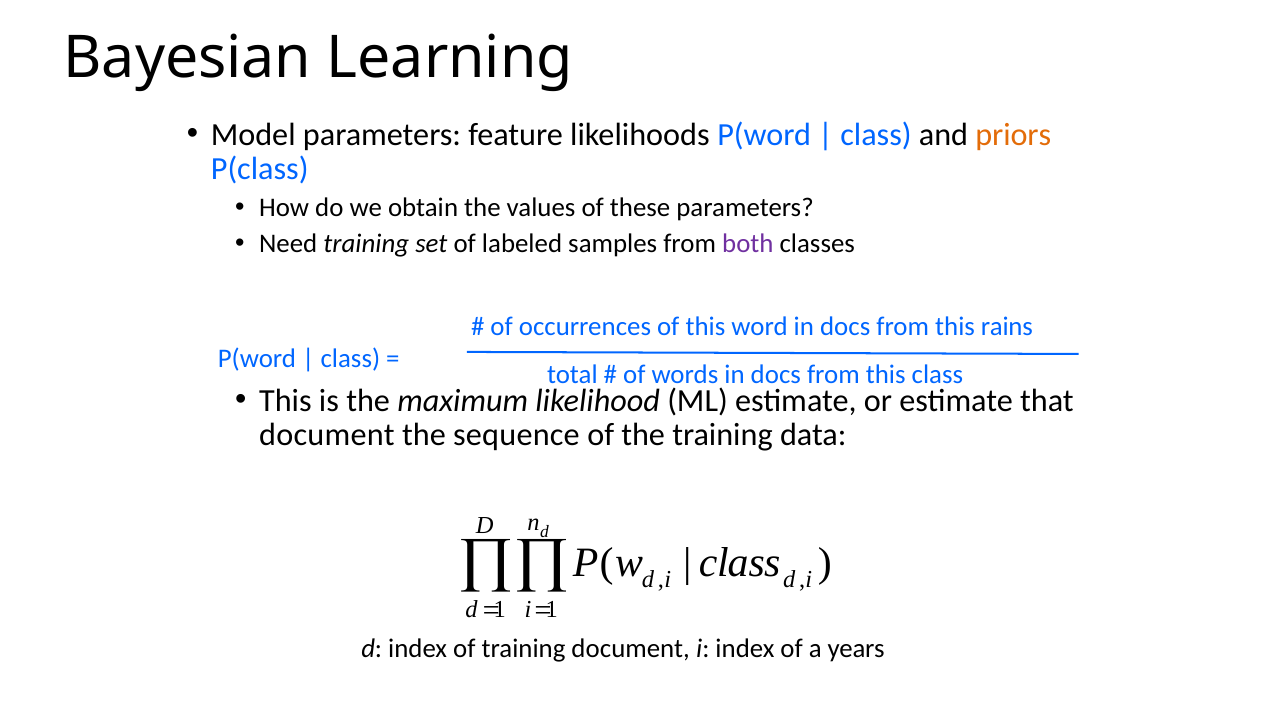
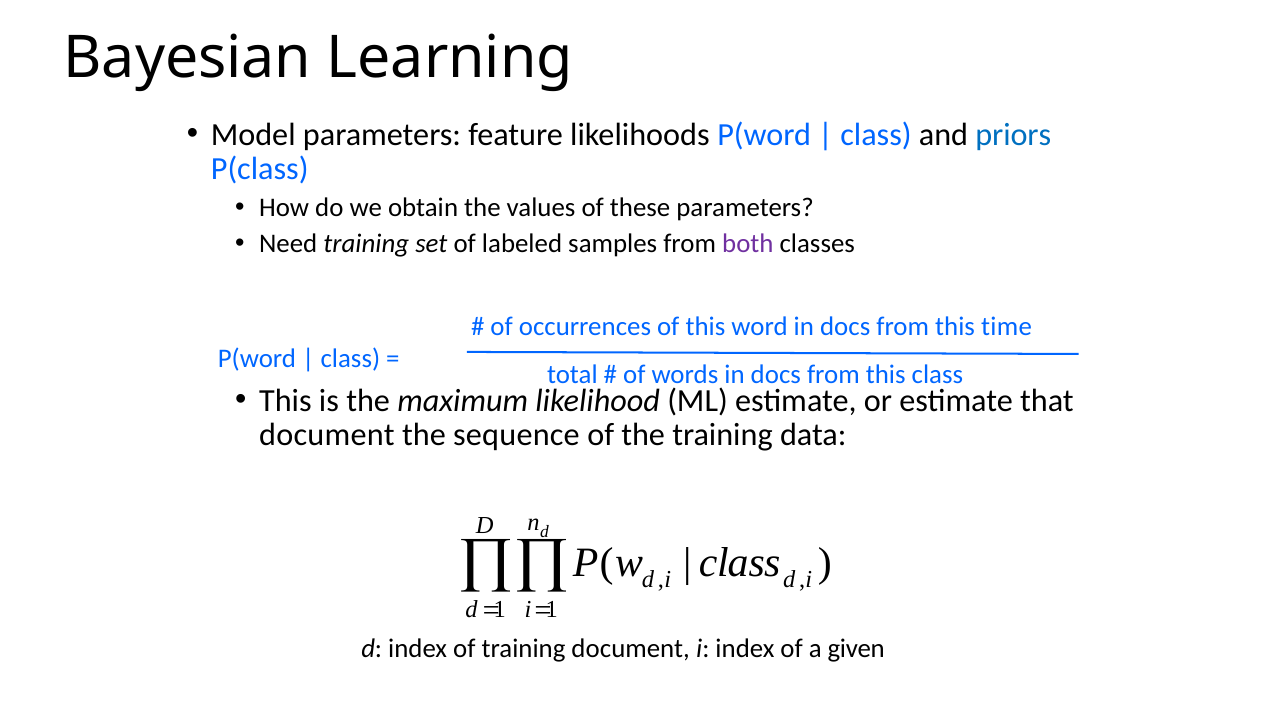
priors colour: orange -> blue
rains: rains -> time
years: years -> given
